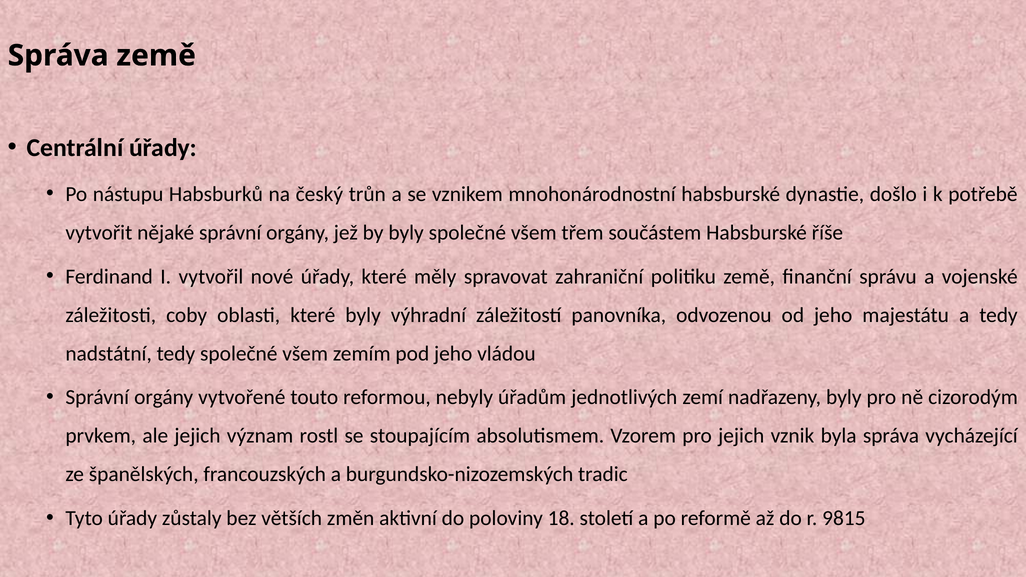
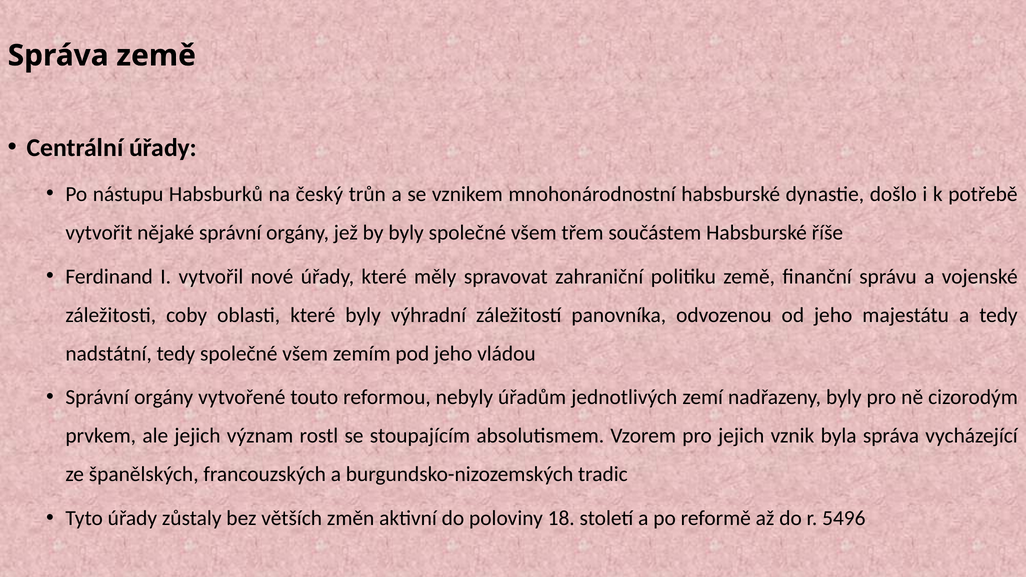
9815: 9815 -> 5496
